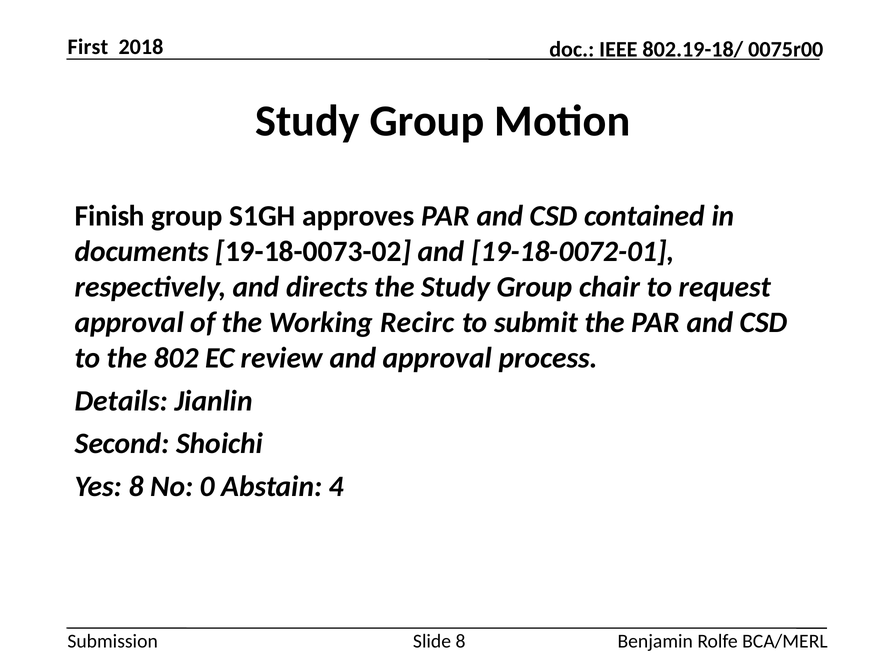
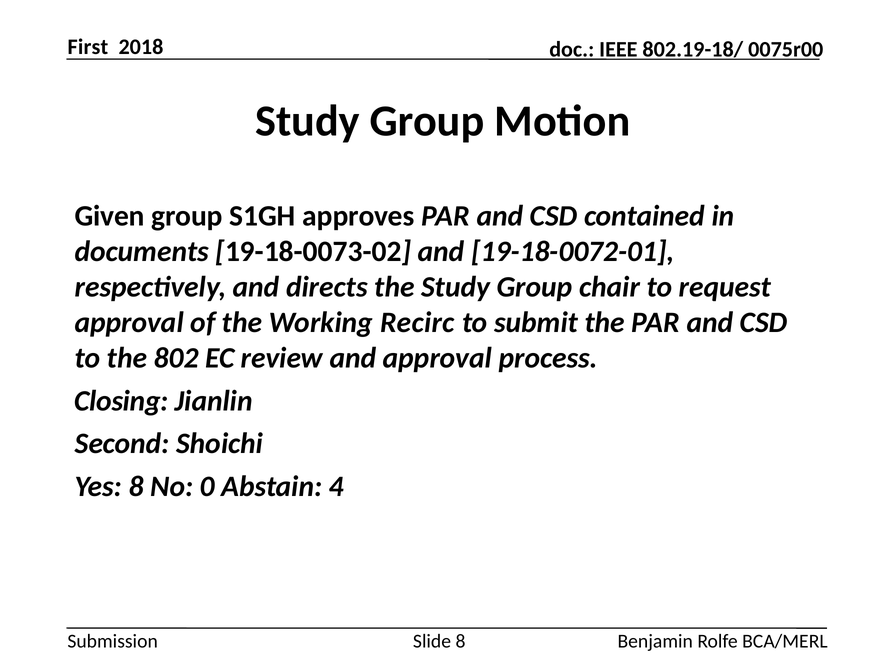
Finish: Finish -> Given
Details: Details -> Closing
